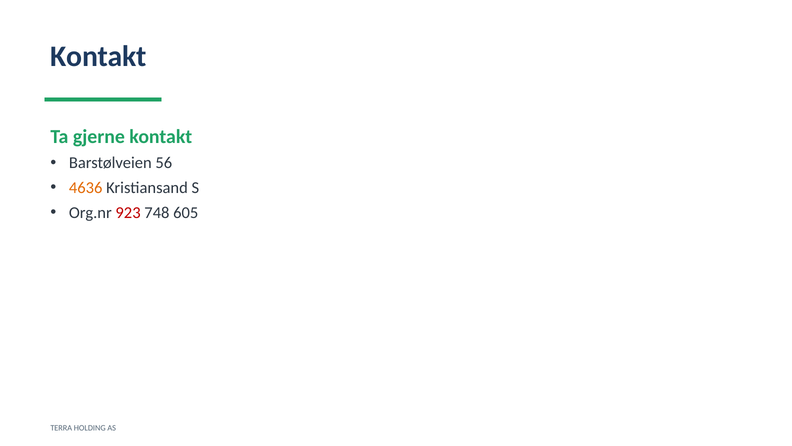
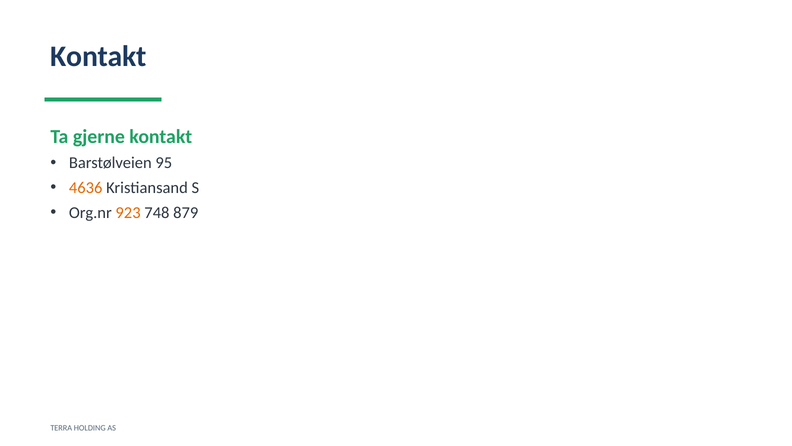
56: 56 -> 95
923 colour: red -> orange
605: 605 -> 879
